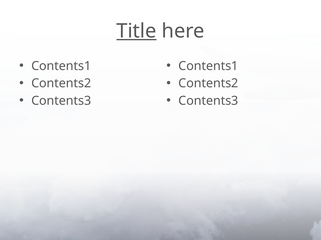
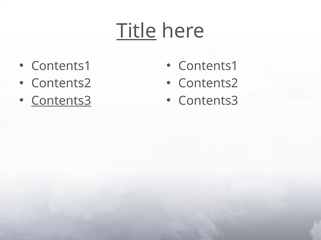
Contents3 at (61, 101) underline: none -> present
